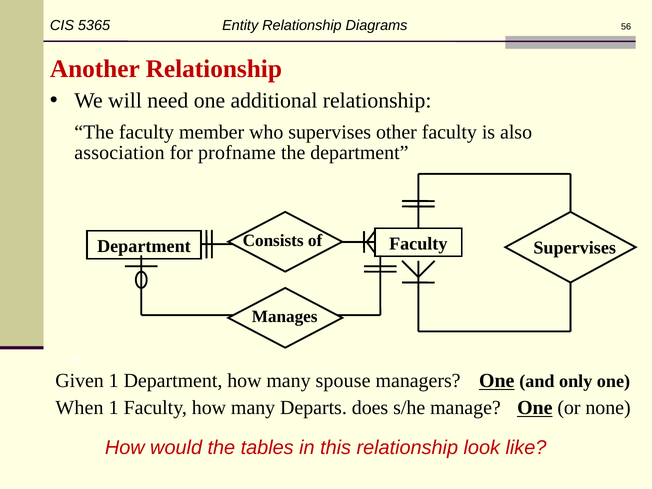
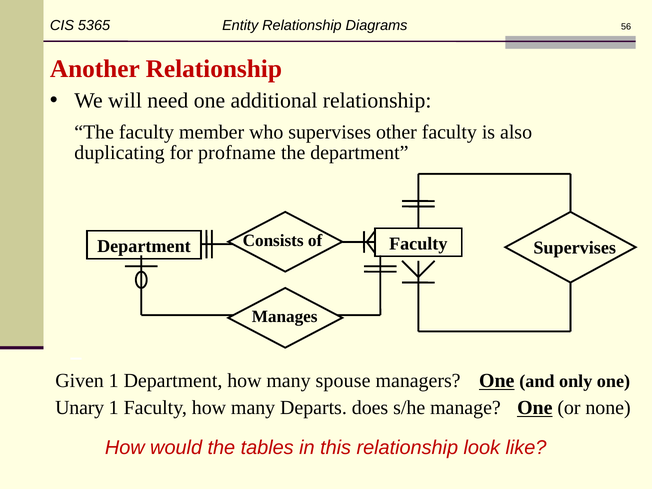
association: association -> duplicating
When: When -> Unary
